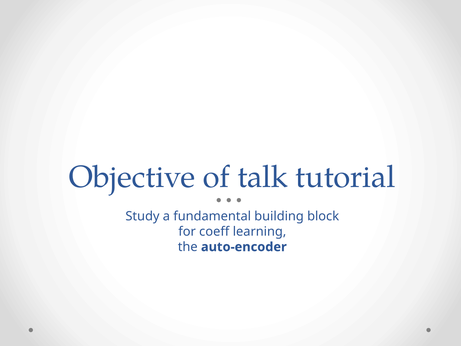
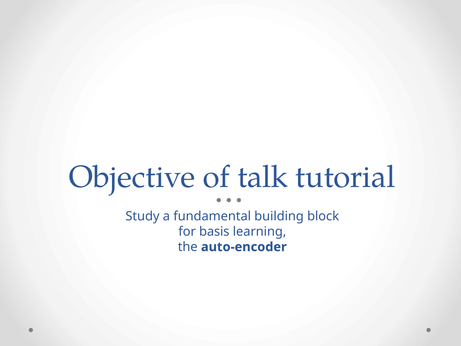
coeff: coeff -> basis
